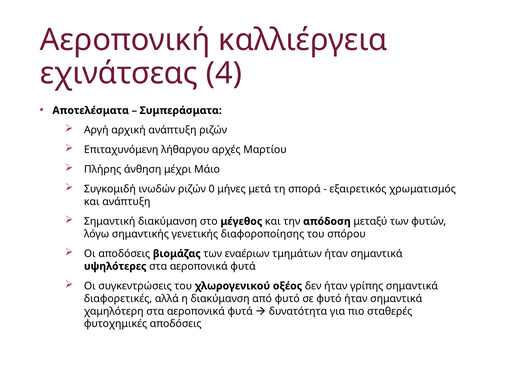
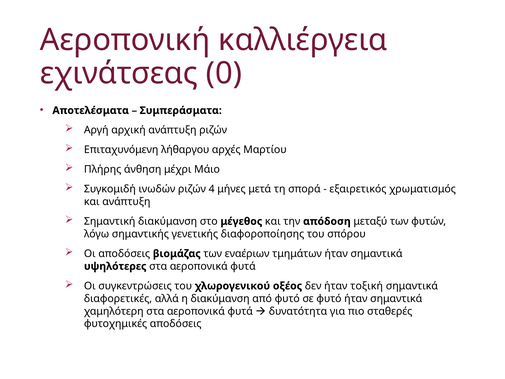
4: 4 -> 0
0: 0 -> 4
γρίπης: γρίπης -> τοξική
